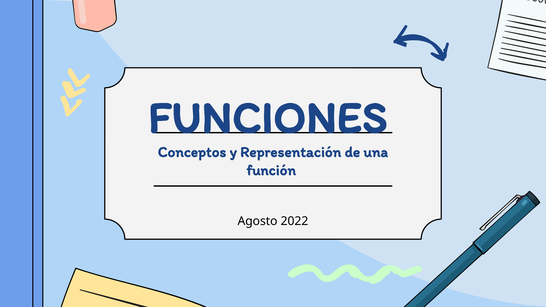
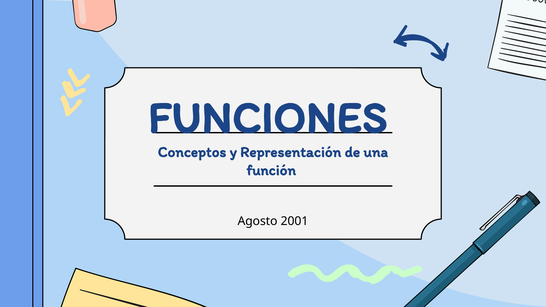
2022: 2022 -> 2001
